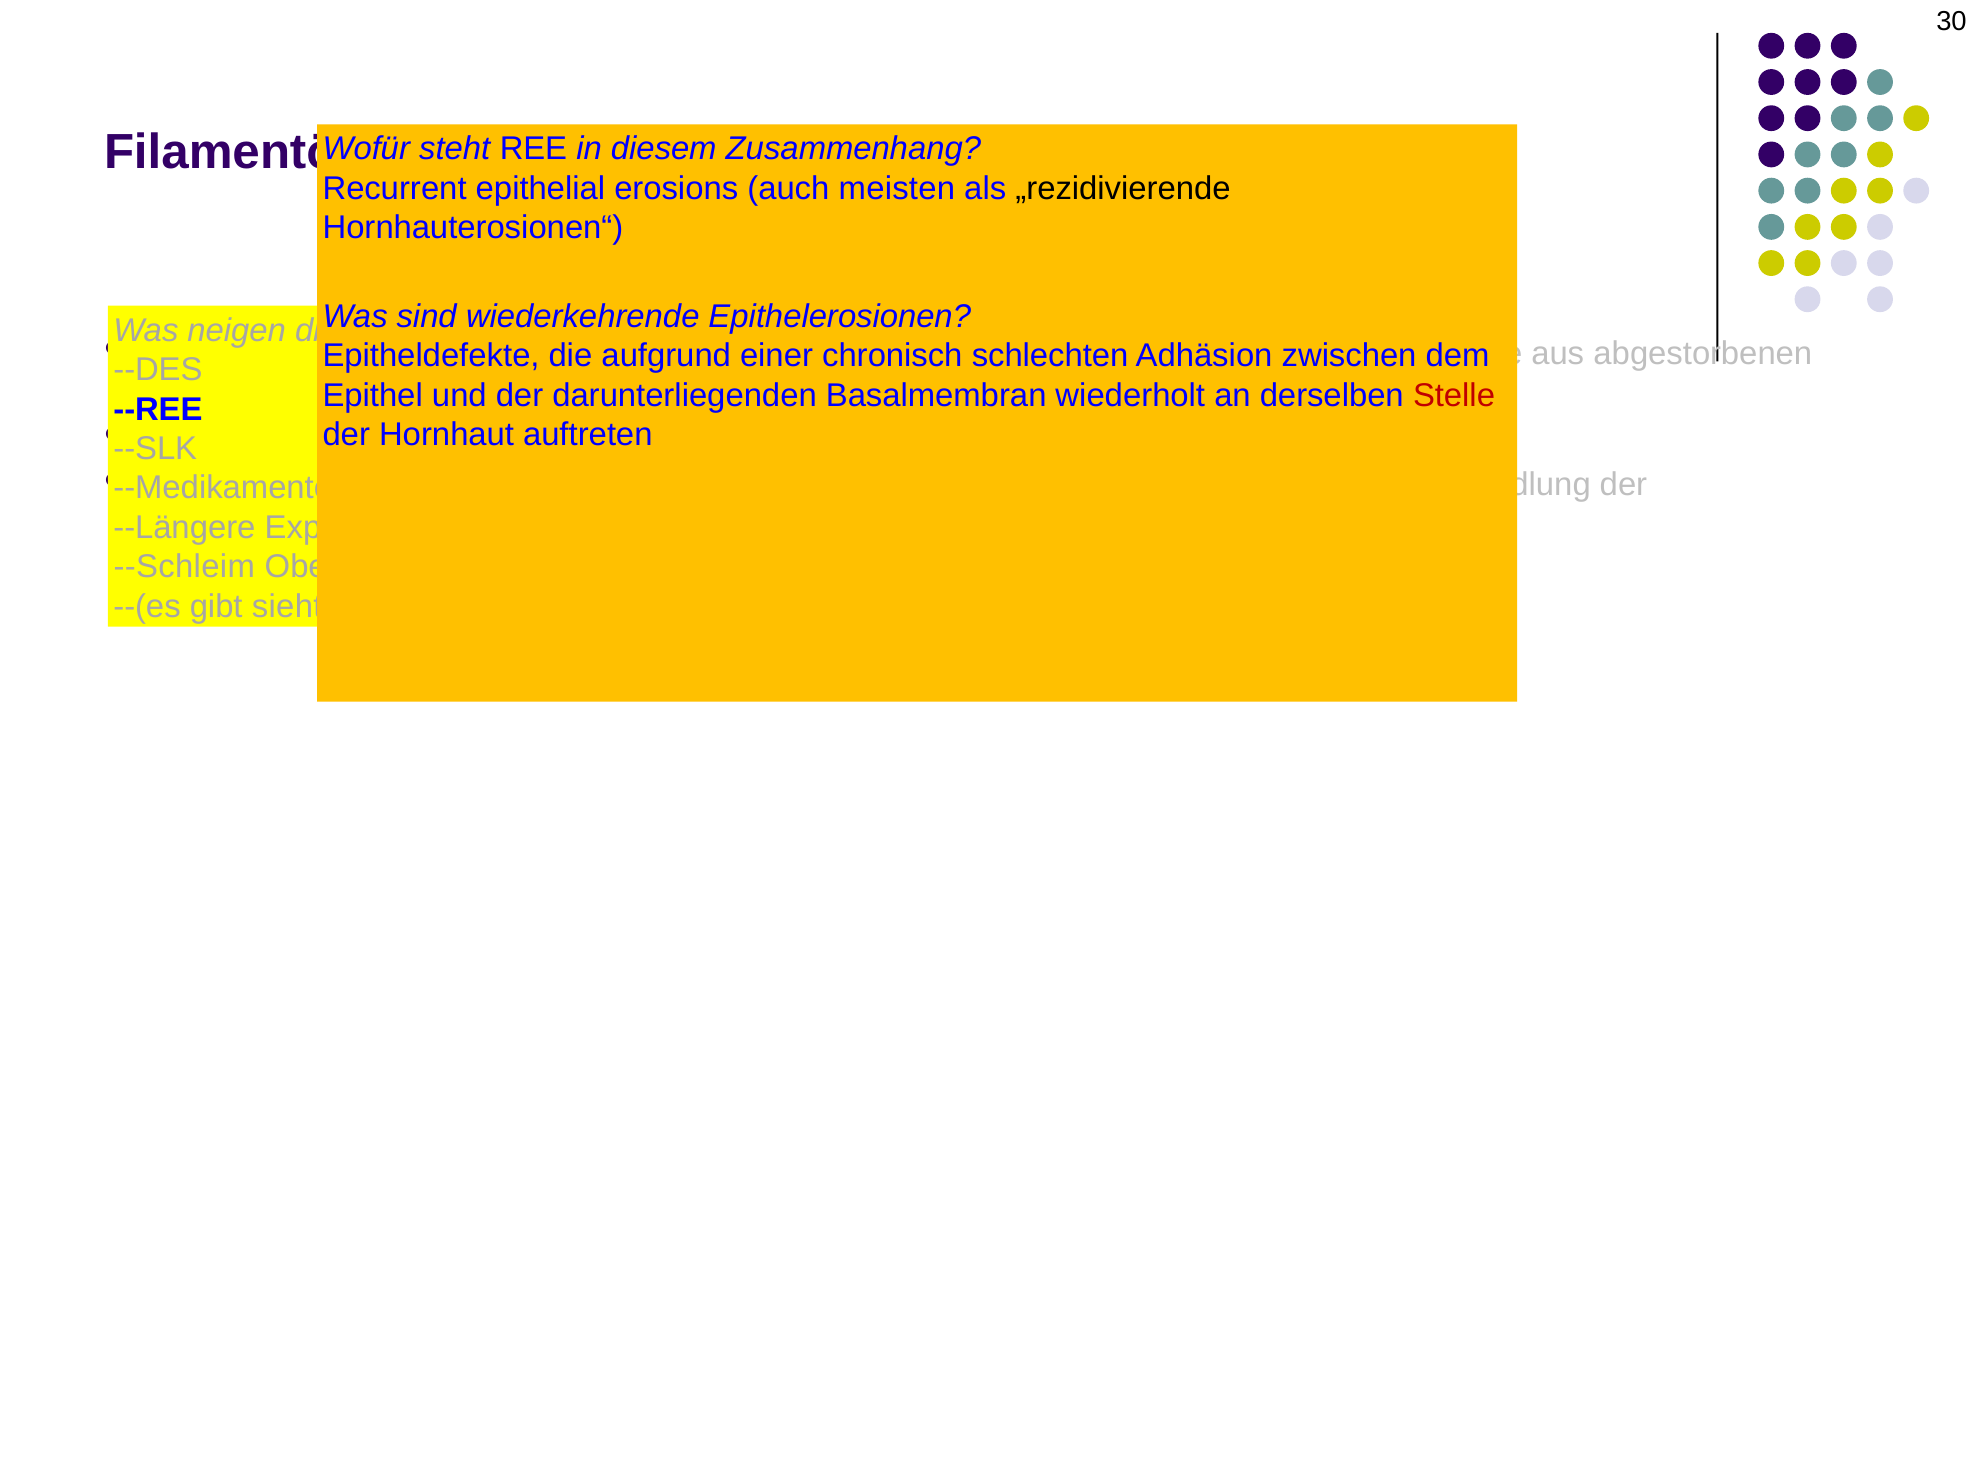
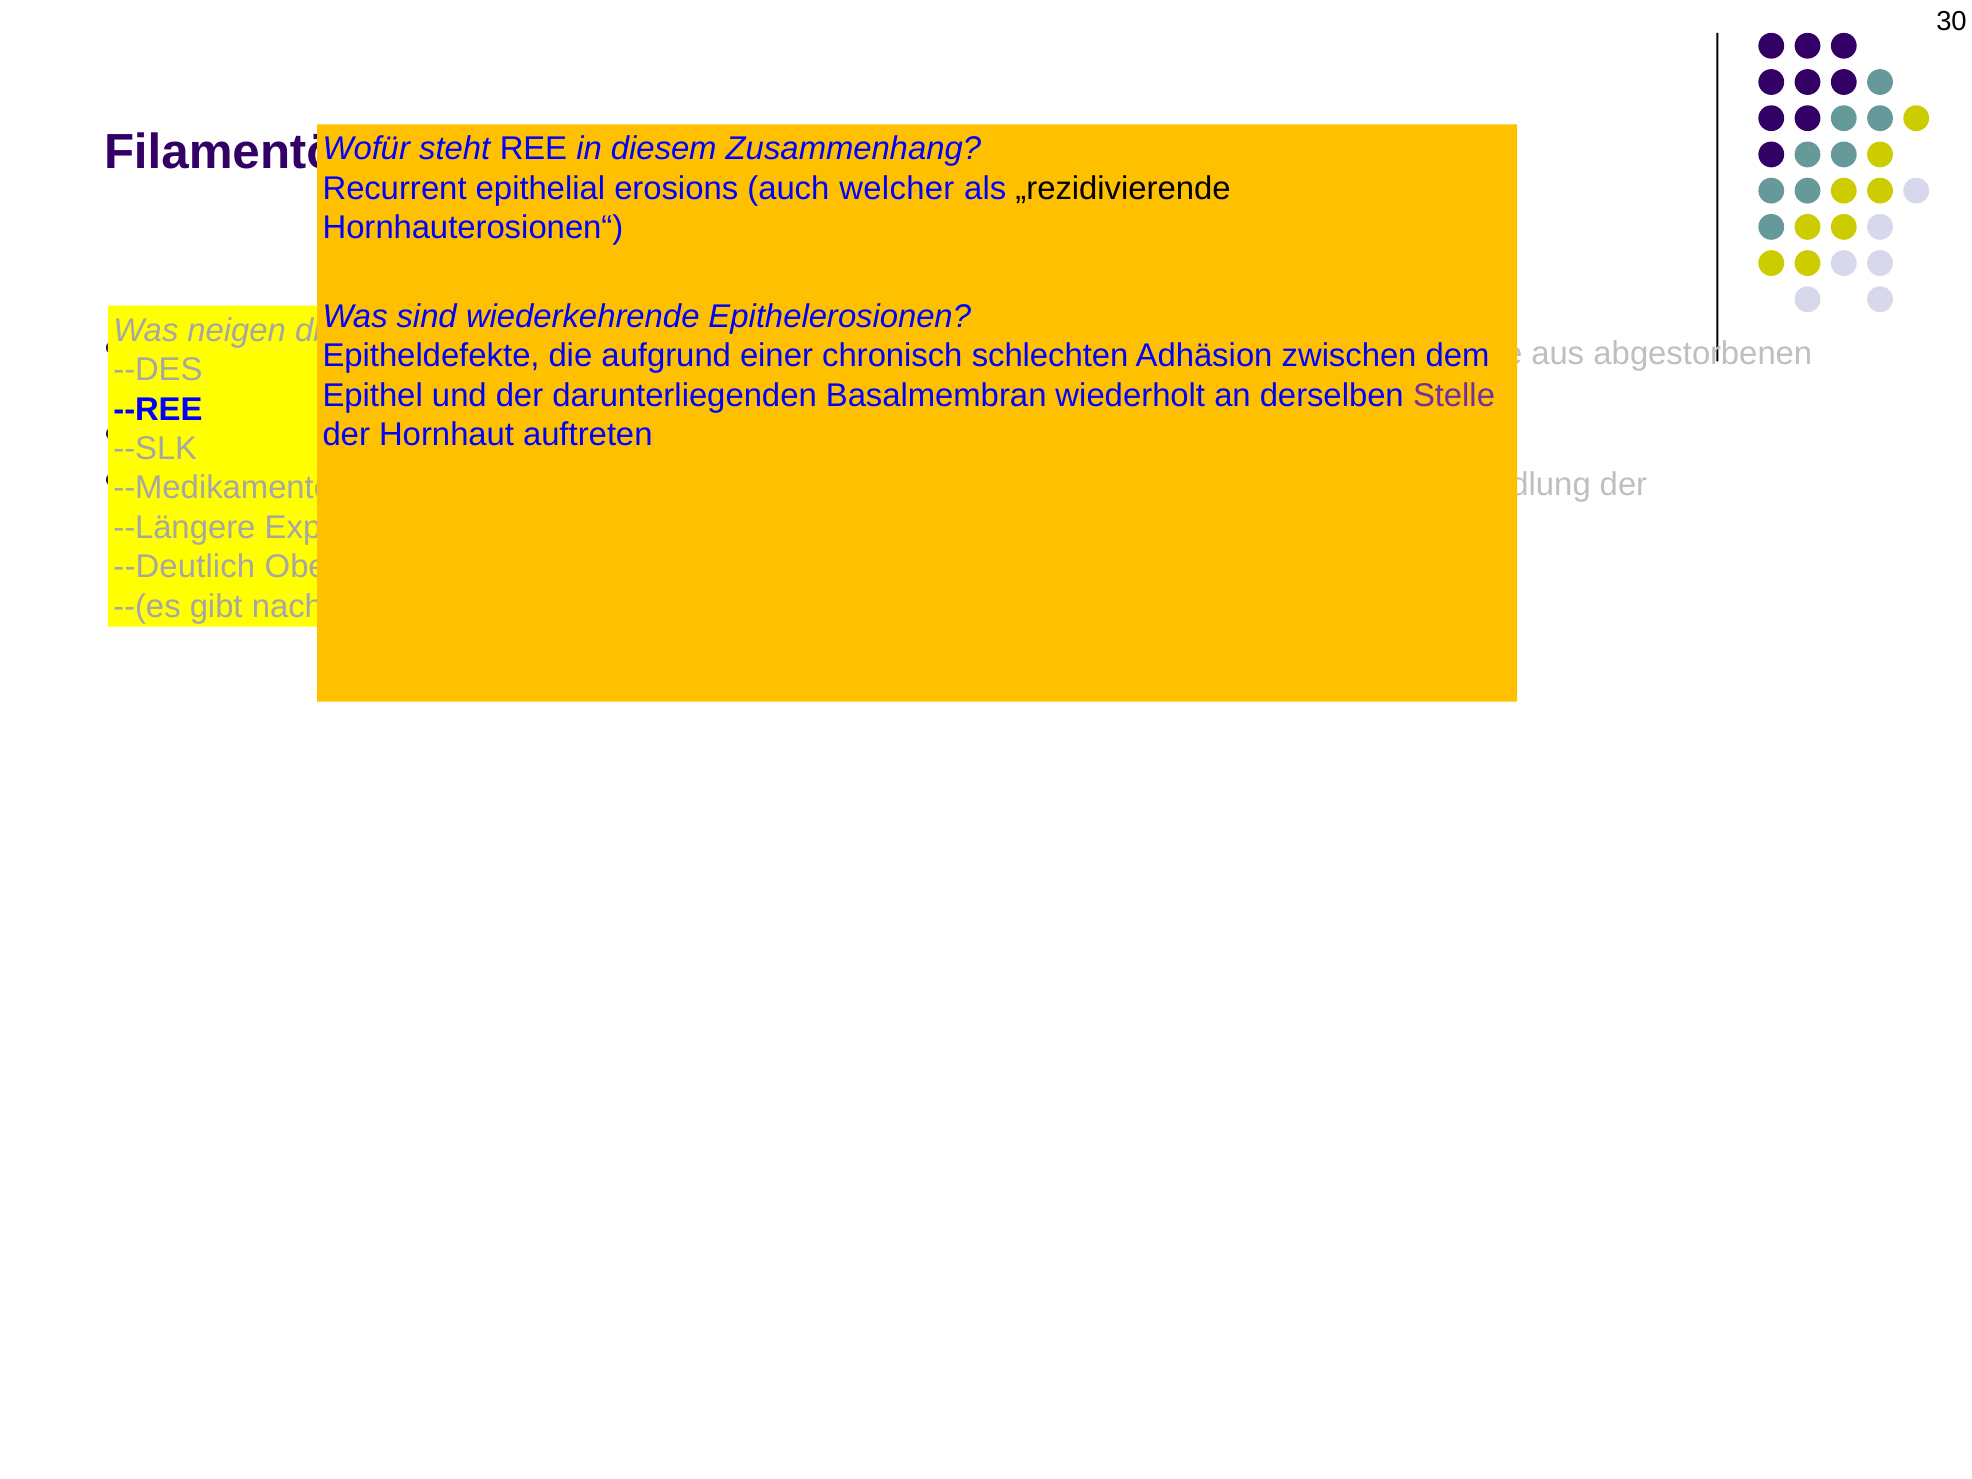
auch meisten: meisten -> welcher
Stelle colour: red -> purple
--Schleim: --Schleim -> --Deutlich
sieht: sieht -> nach
